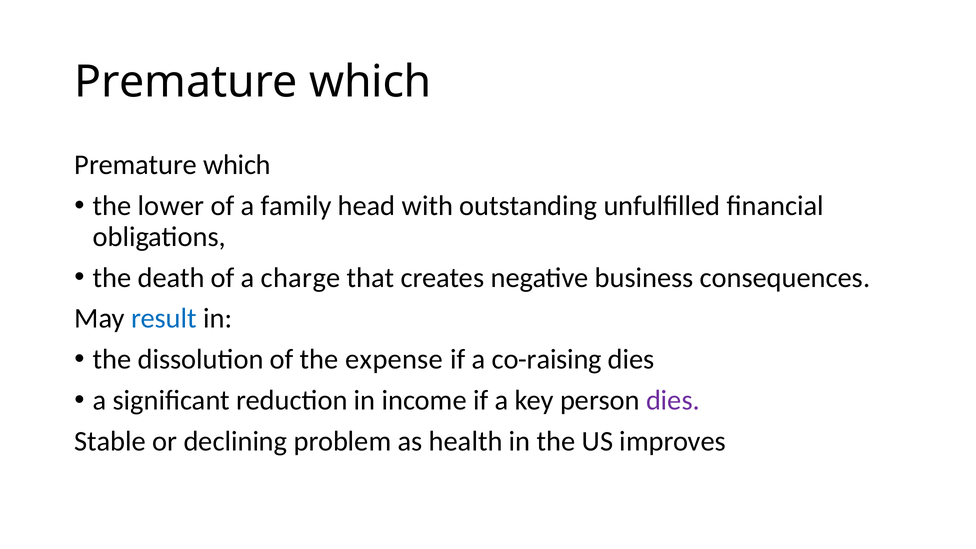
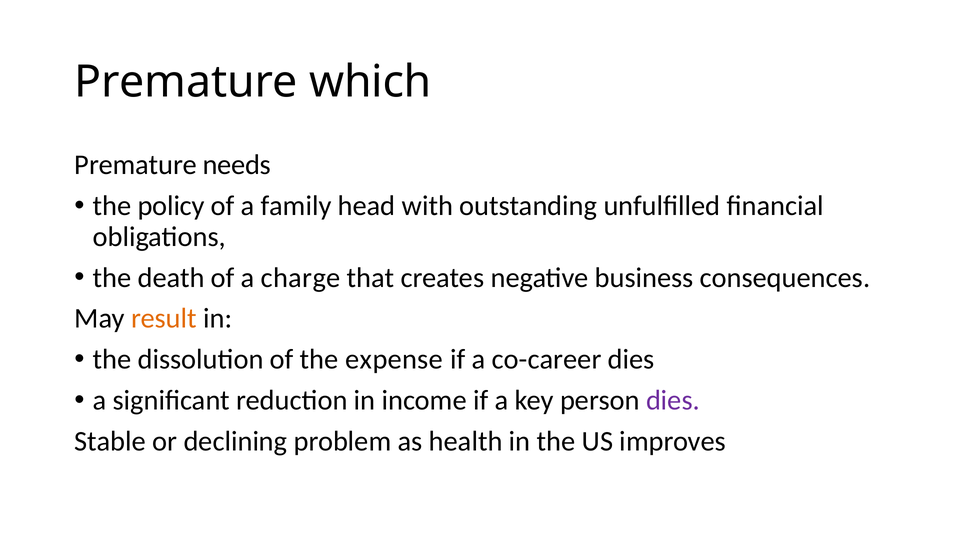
which at (237, 165): which -> needs
lower: lower -> policy
result colour: blue -> orange
co-raising: co-raising -> co-career
